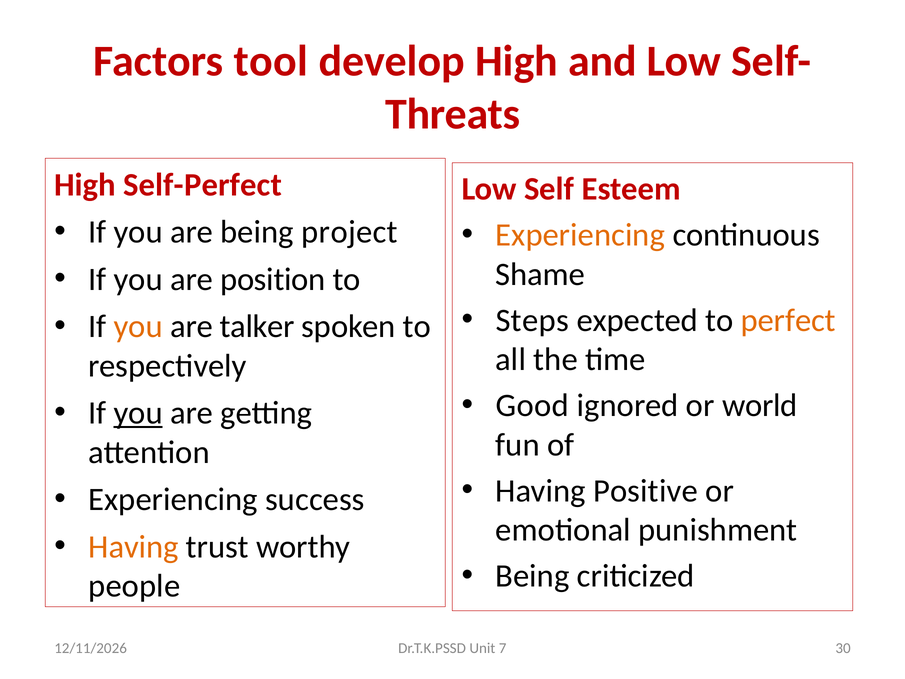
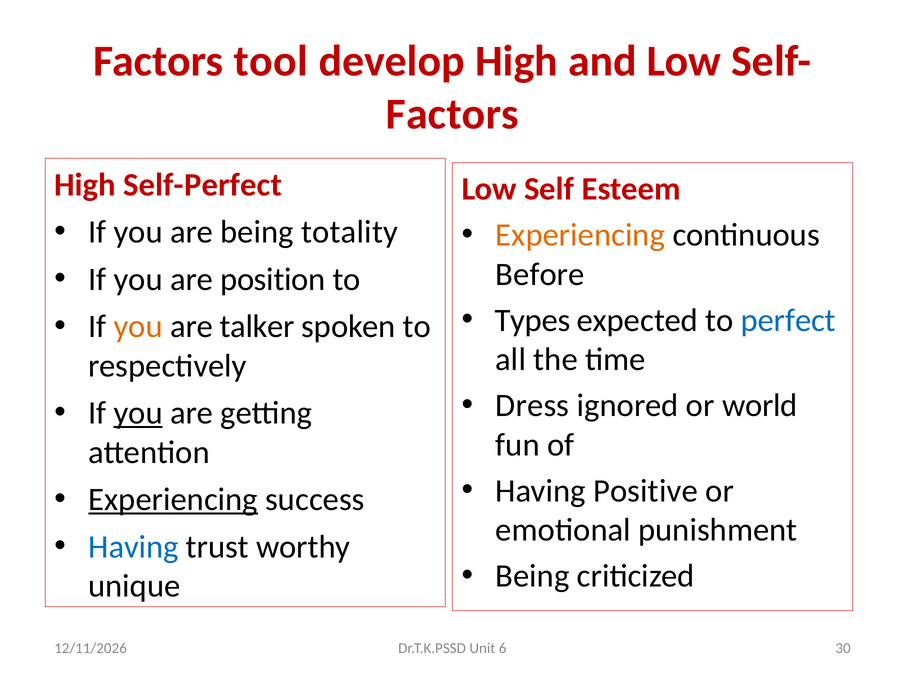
Threats at (453, 114): Threats -> Factors
project: project -> totality
Shame: Shame -> Before
Steps: Steps -> Types
perfect colour: orange -> blue
Good: Good -> Dress
Experiencing at (173, 499) underline: none -> present
Having at (133, 547) colour: orange -> blue
people: people -> unique
7: 7 -> 6
